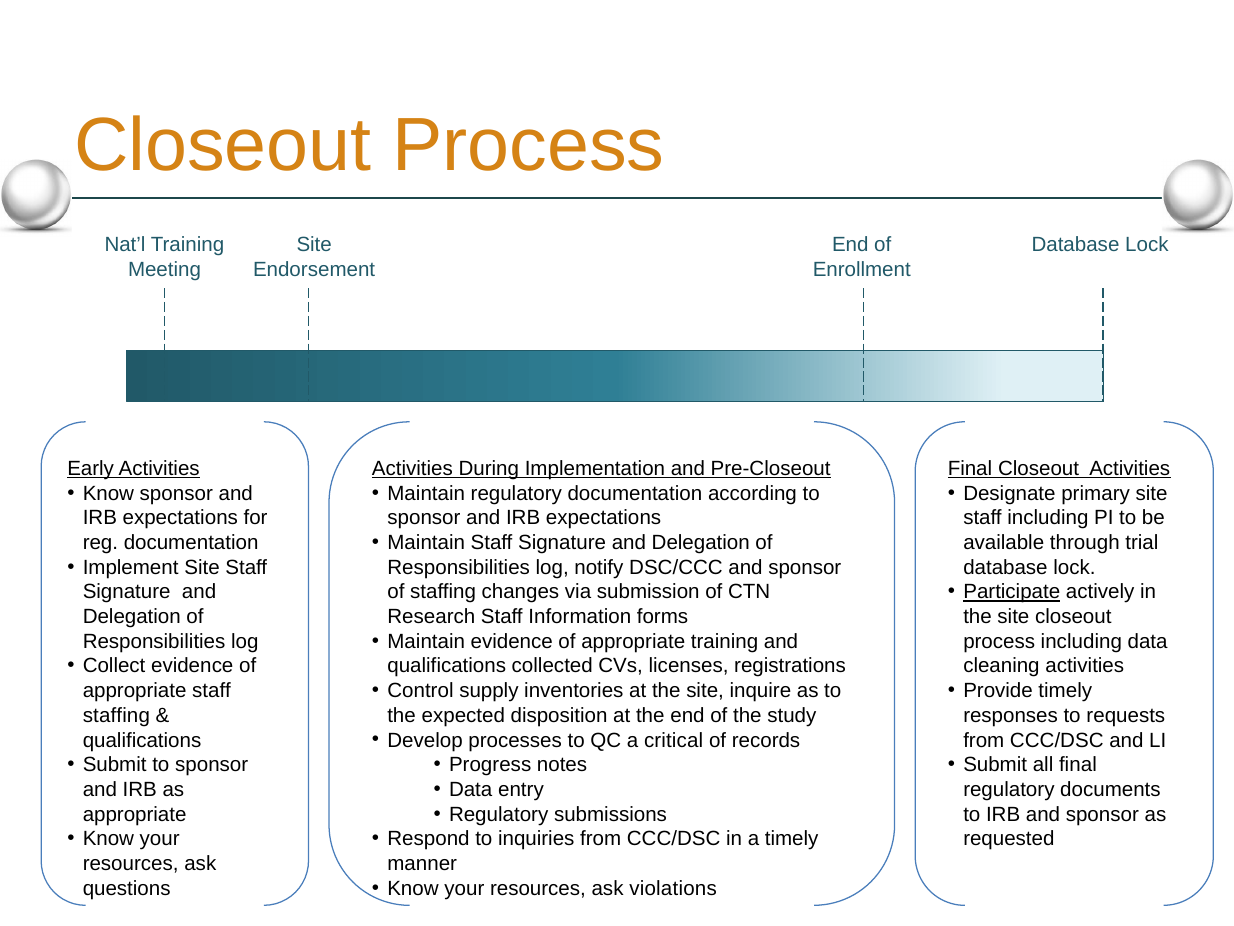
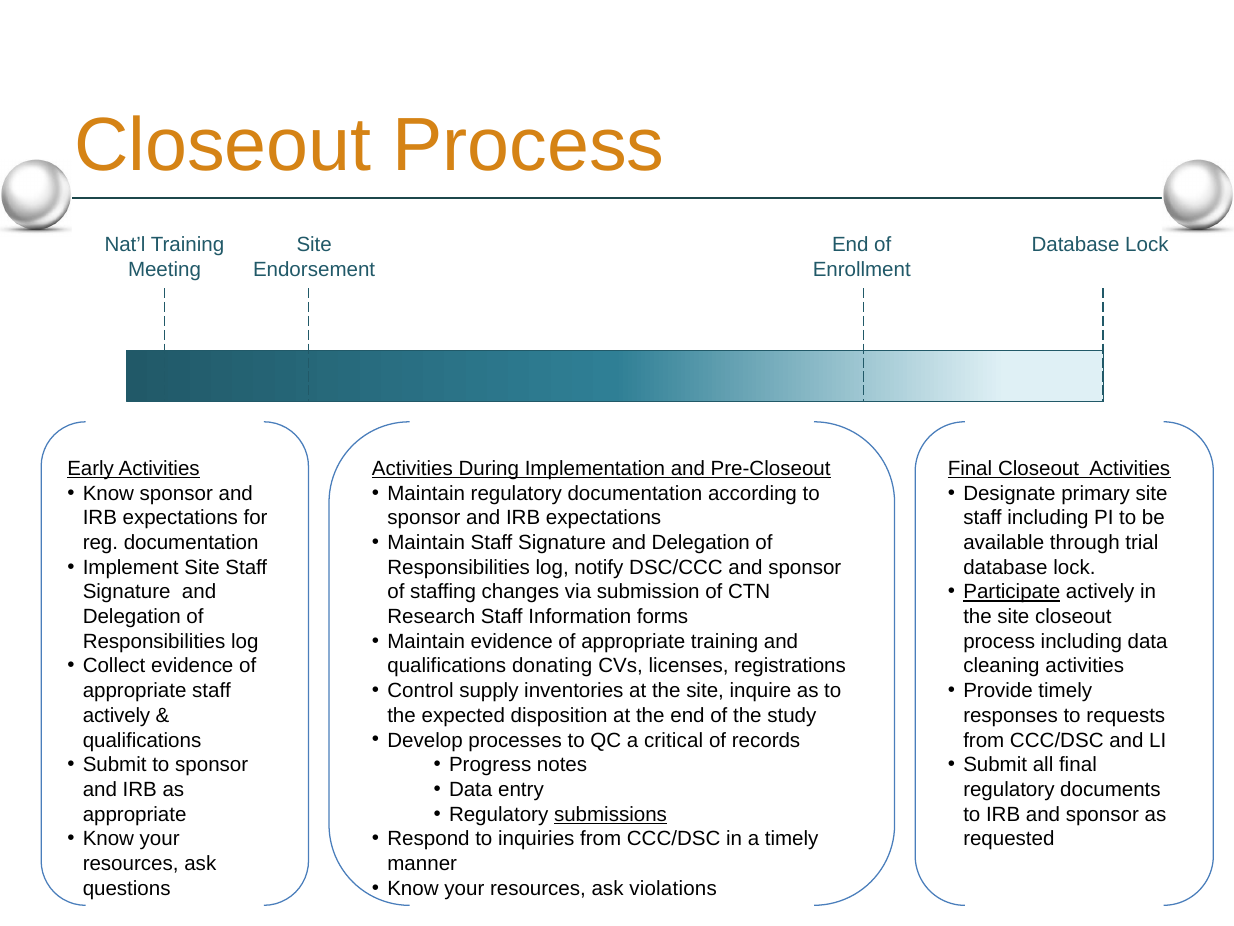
collected: collected -> donating
staffing at (116, 715): staffing -> actively
submissions underline: none -> present
